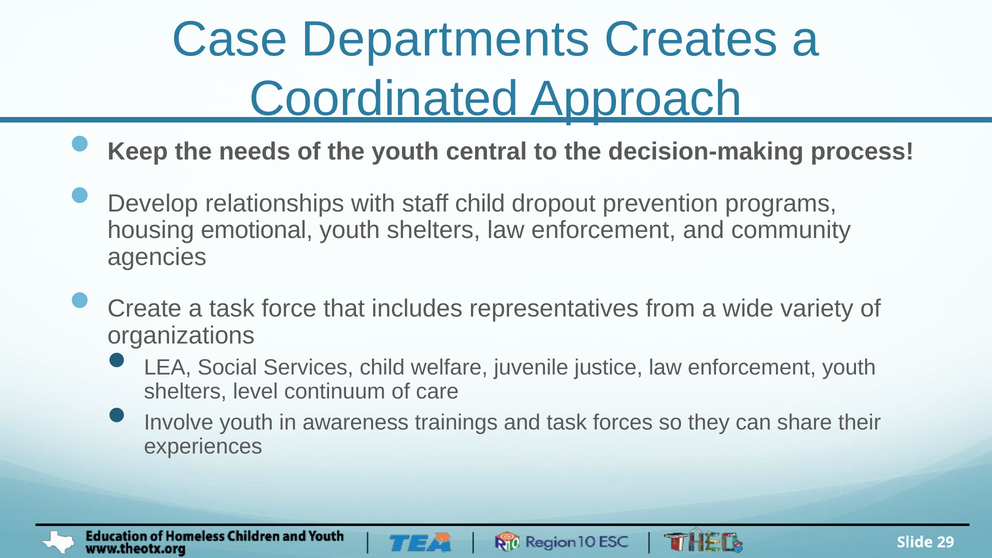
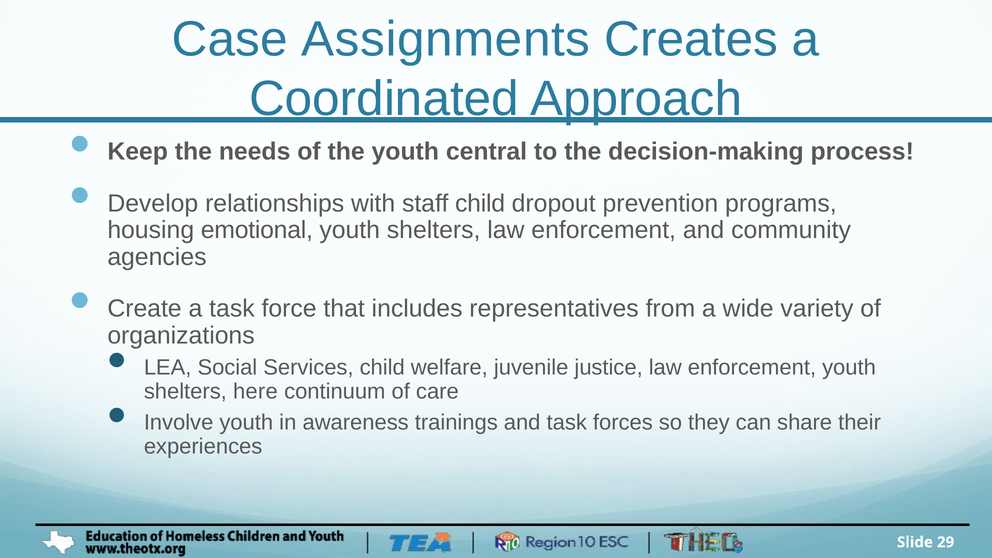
Departments: Departments -> Assignments
level: level -> here
